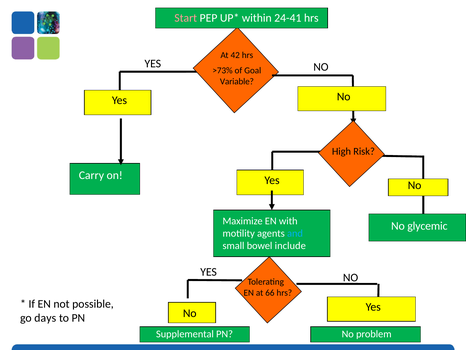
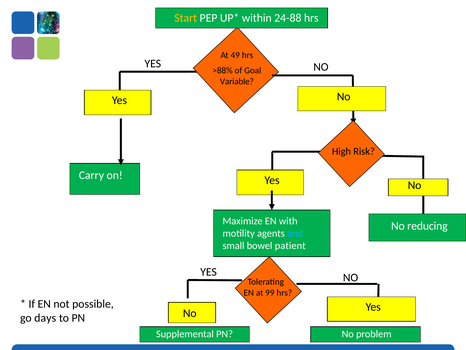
Start colour: pink -> yellow
24-41: 24-41 -> 24-88
42: 42 -> 49
>73%: >73% -> >88%
glycemic: glycemic -> reducing
include: include -> patient
66: 66 -> 99
